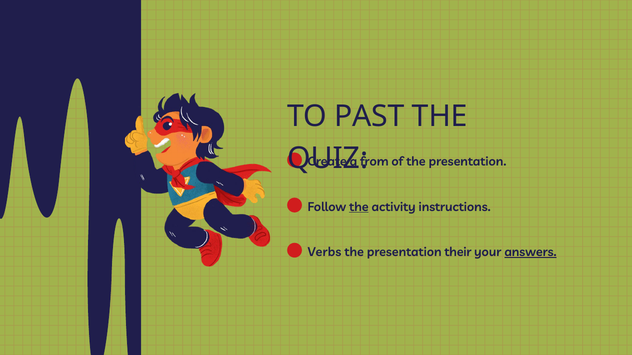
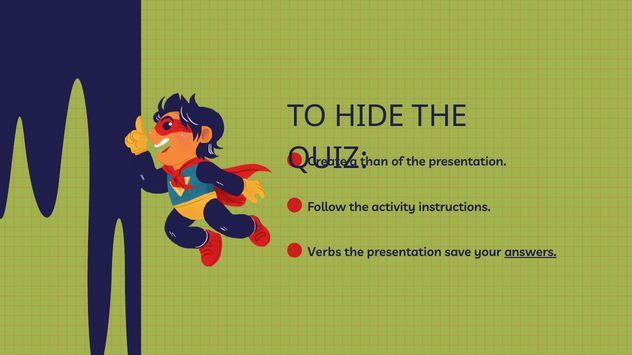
PAST: PAST -> HIDE
from: from -> than
the at (359, 207) underline: present -> none
their: their -> save
